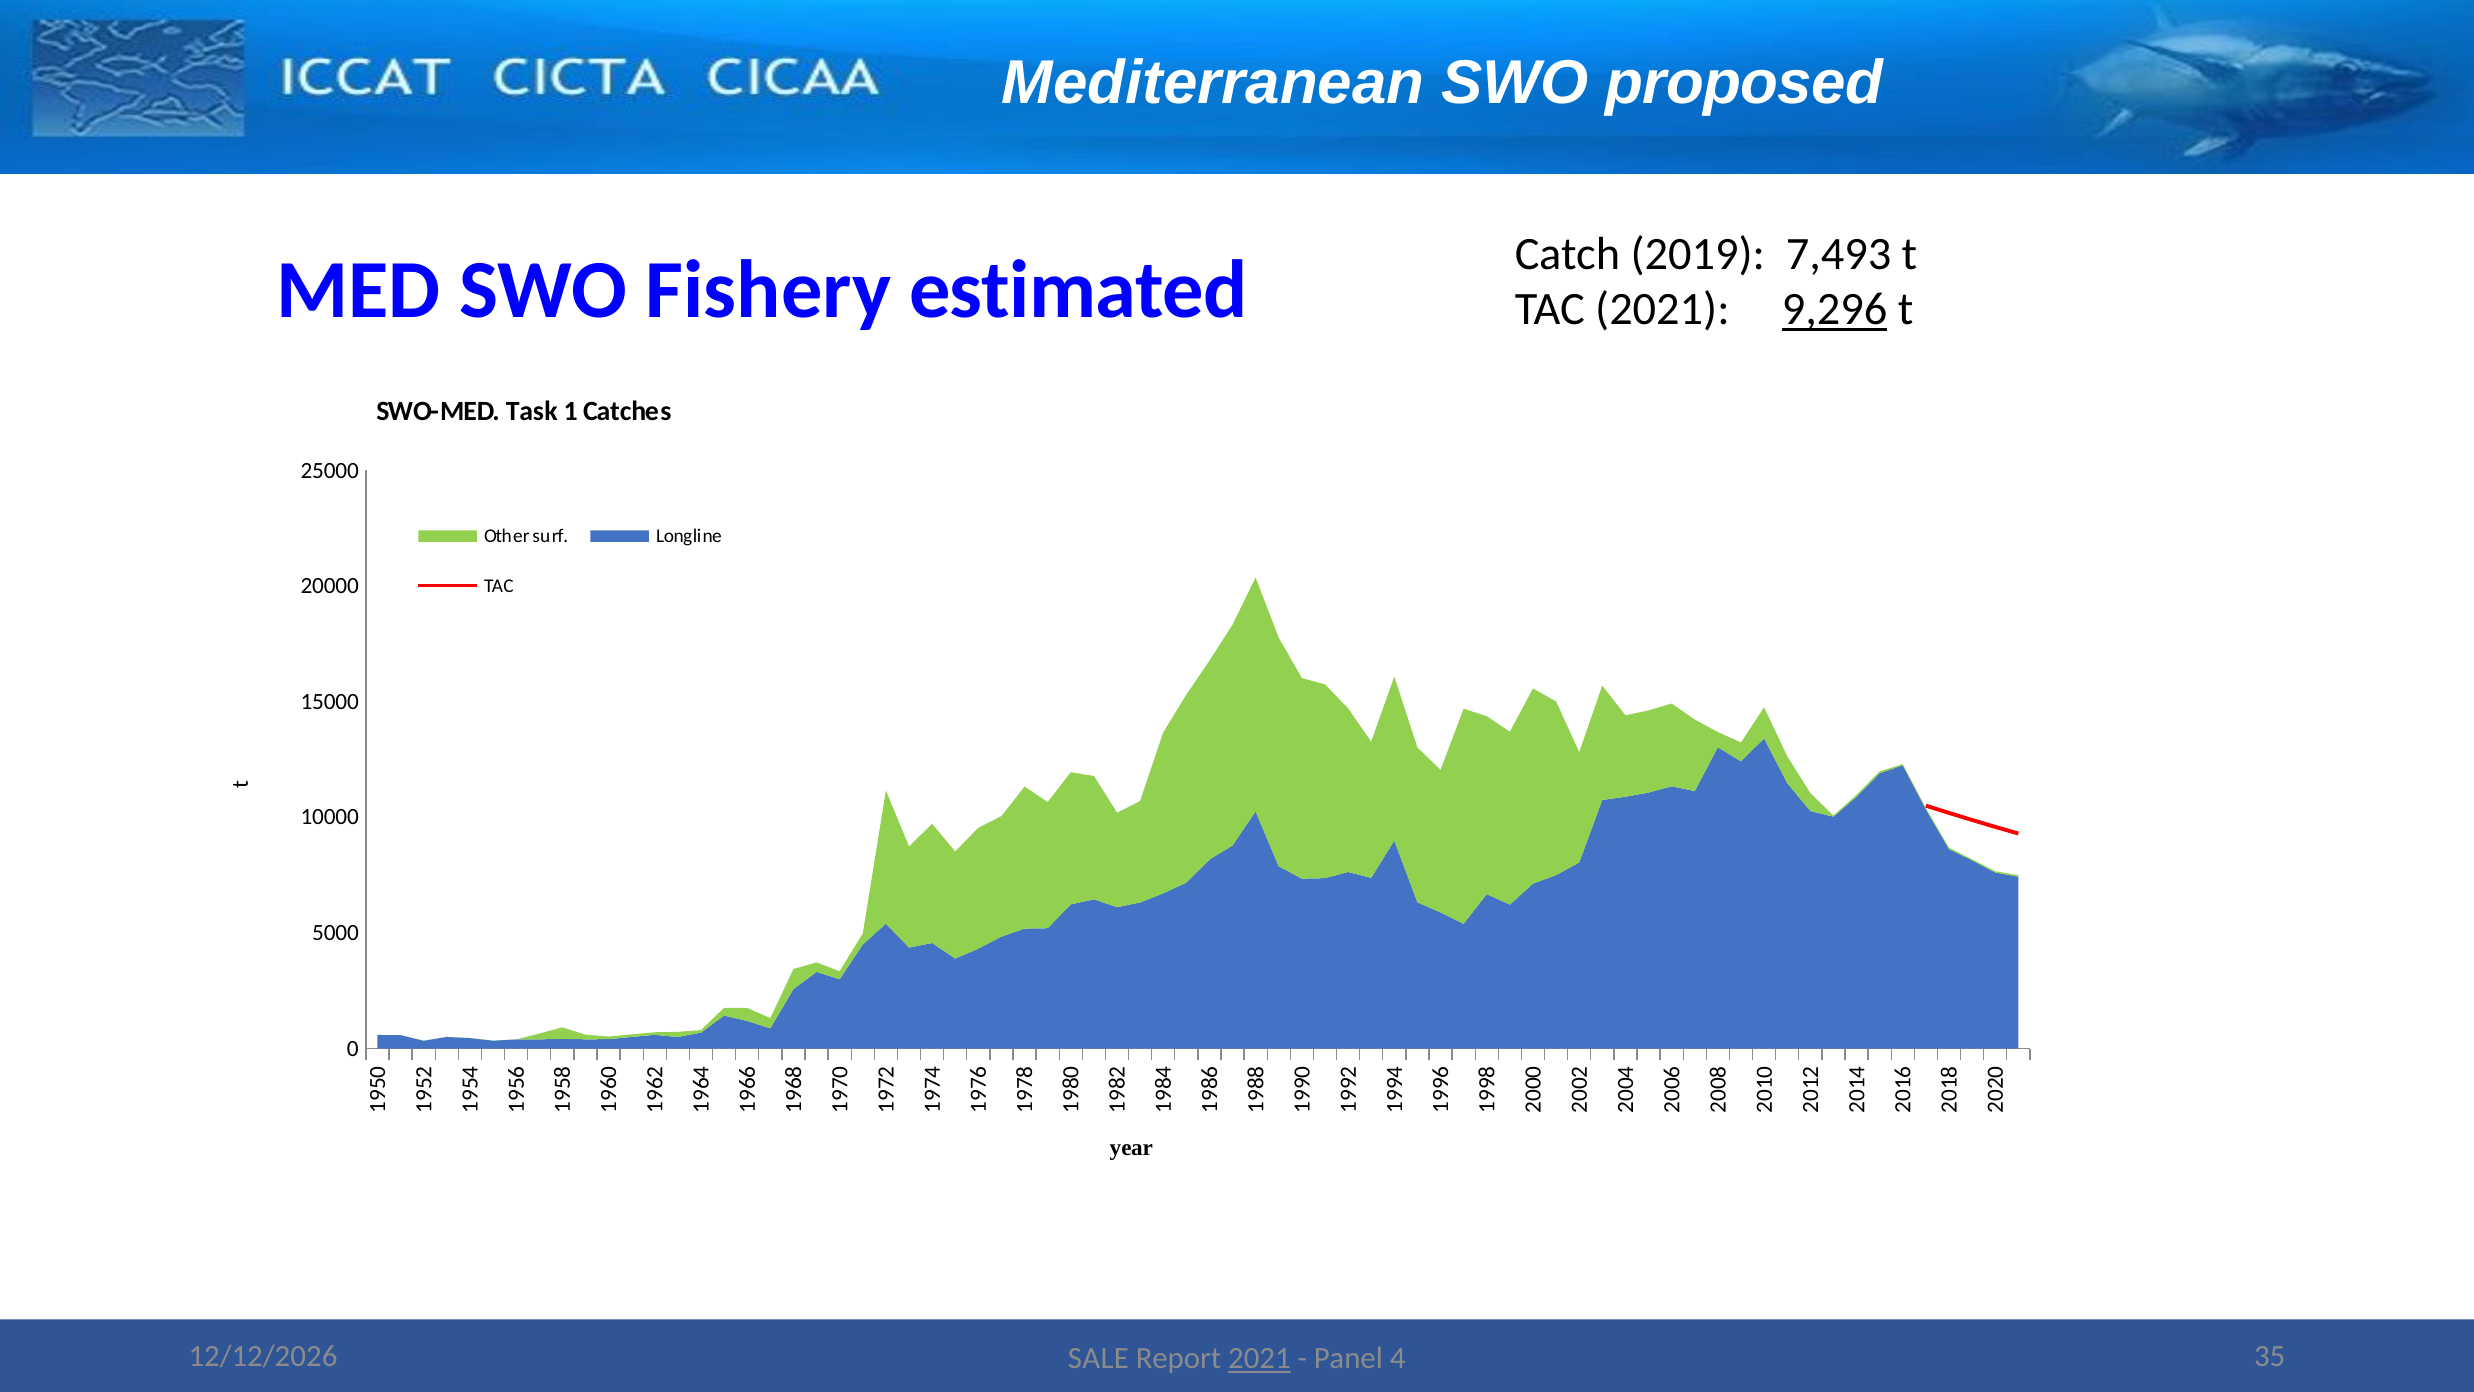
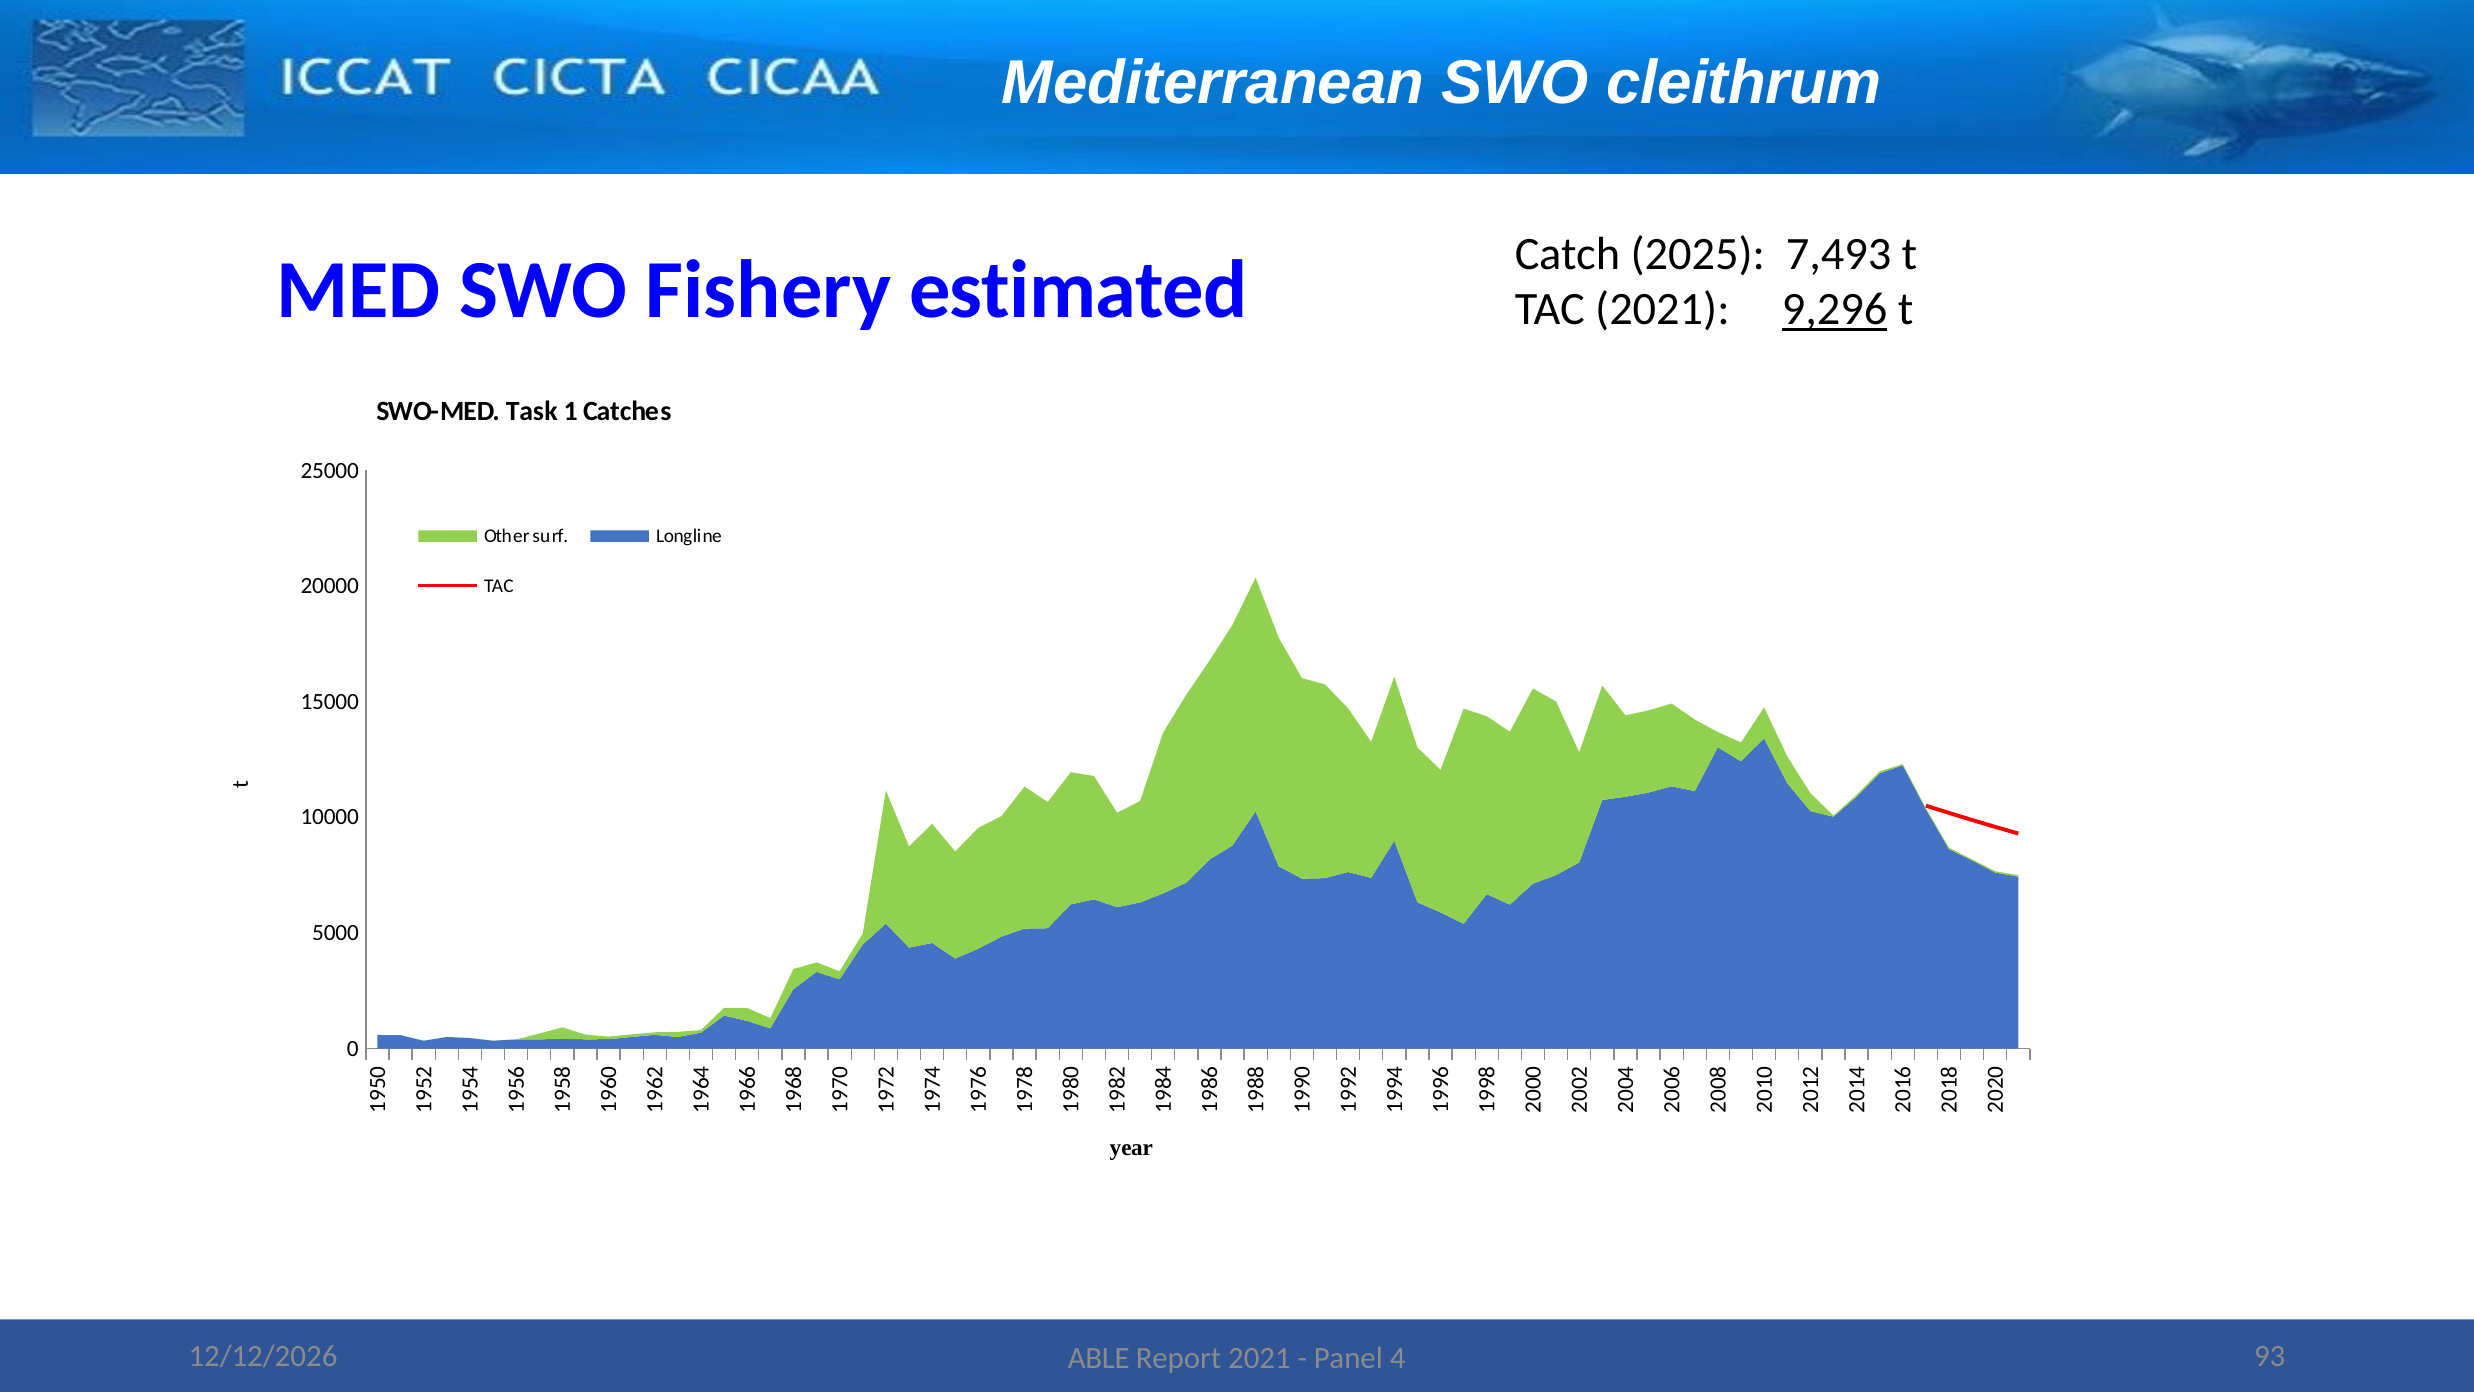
proposed: proposed -> cleithrum
2019: 2019 -> 2025
35: 35 -> 93
SALE: SALE -> ABLE
2021 at (1259, 1358) underline: present -> none
